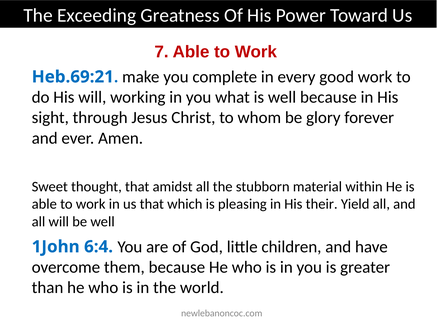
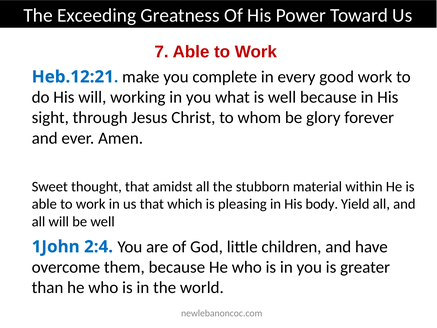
Heb.69:21: Heb.69:21 -> Heb.12:21
their: their -> body
6:4: 6:4 -> 2:4
